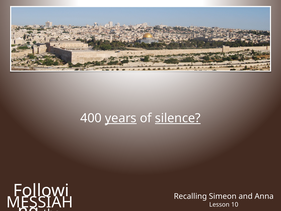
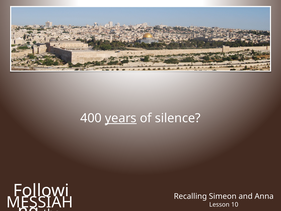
silence underline: present -> none
